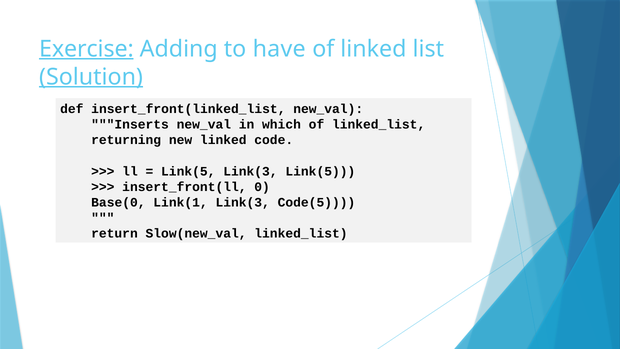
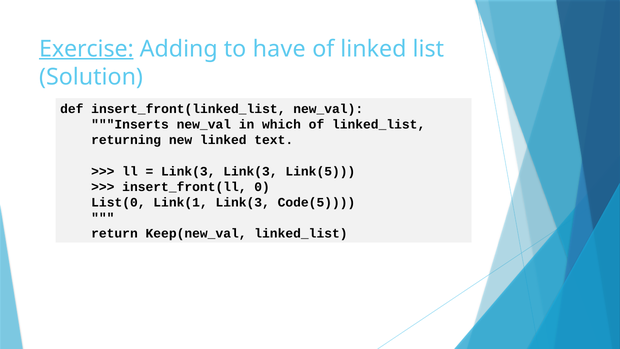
Solution underline: present -> none
code: code -> text
Link(5 at (188, 171): Link(5 -> Link(3
Base(0: Base(0 -> List(0
Slow(new_val: Slow(new_val -> Keep(new_val
